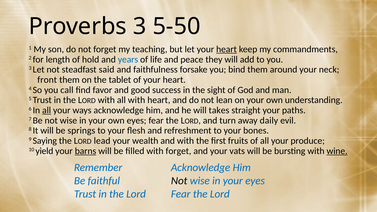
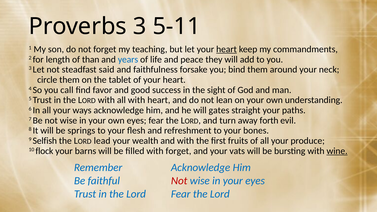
5-50: 5-50 -> 5-11
hold: hold -> than
front: front -> circle
all at (47, 110) underline: present -> none
takes: takes -> gates
daily: daily -> forth
Saying: Saying -> Selfish
yield: yield -> flock
barns underline: present -> none
Not at (179, 181) colour: black -> red
